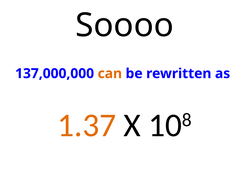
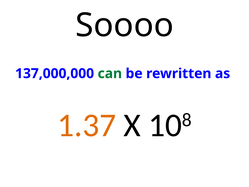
can colour: orange -> green
